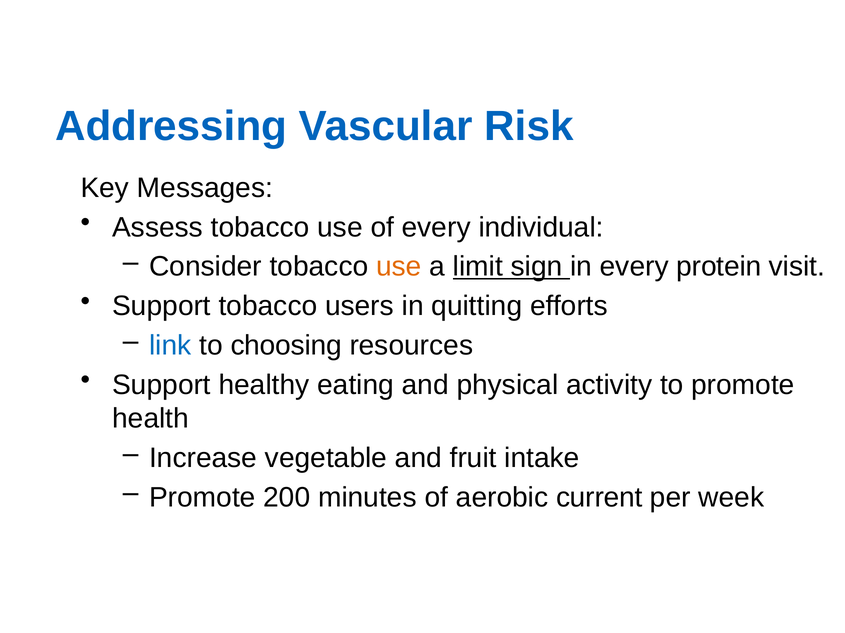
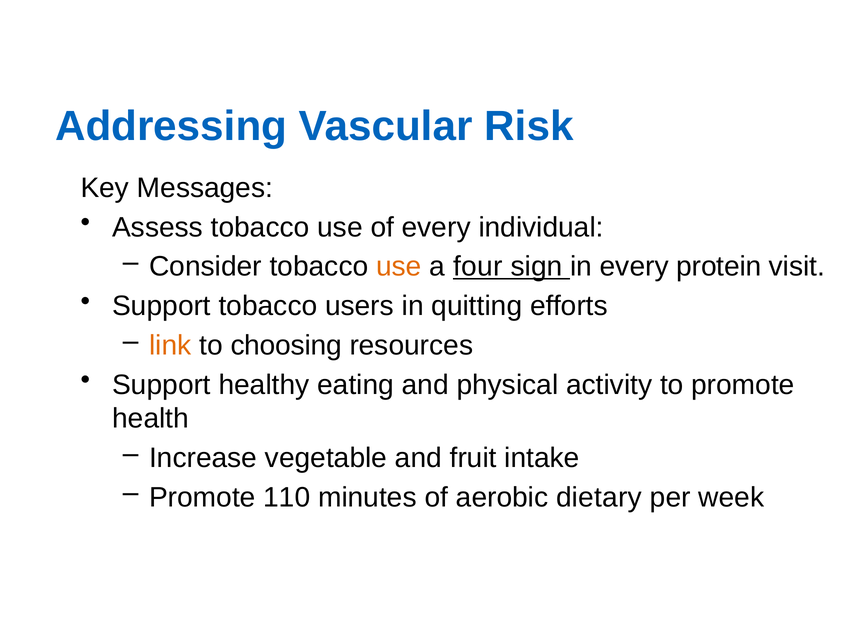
limit: limit -> four
link colour: blue -> orange
200: 200 -> 110
current: current -> dietary
